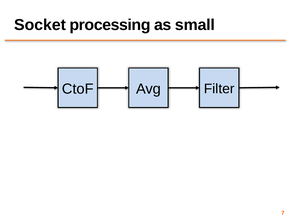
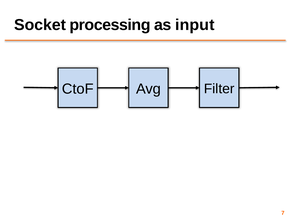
small: small -> input
